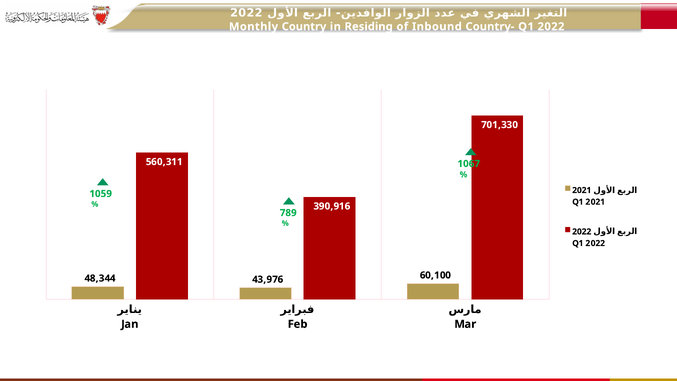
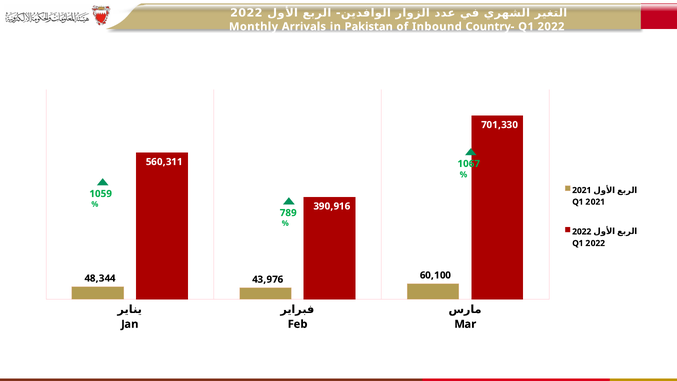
Country: Country -> Arrivals
Residing: Residing -> Pakistan
